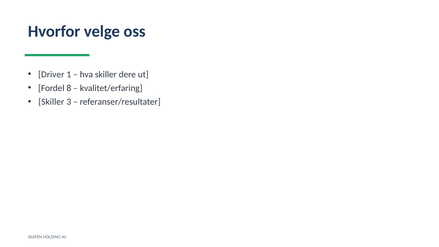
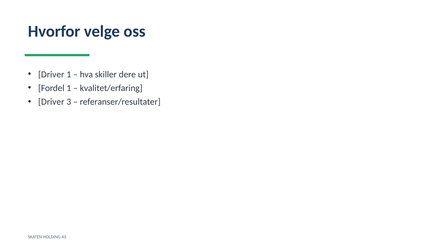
Fordel 8: 8 -> 1
Skiller at (51, 102): Skiller -> Driver
